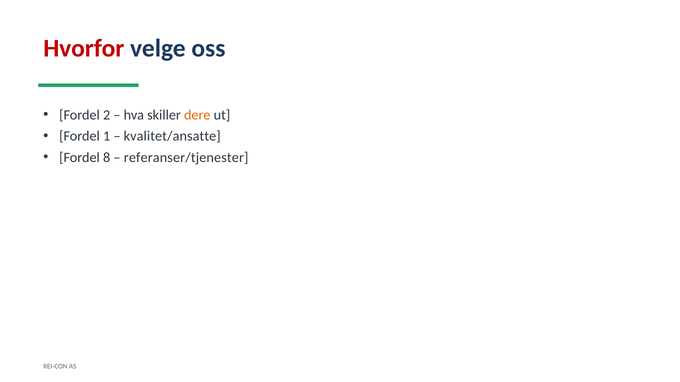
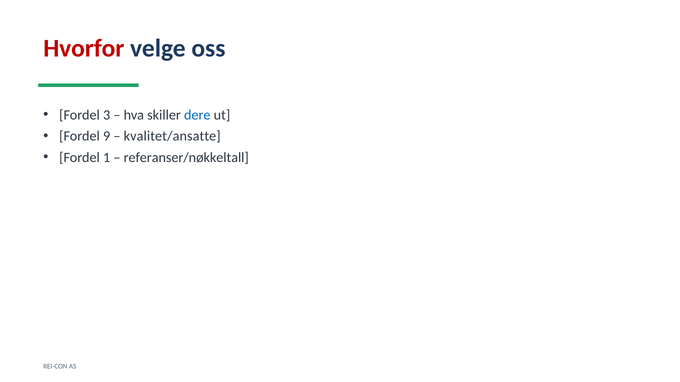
2: 2 -> 3
dere colour: orange -> blue
1: 1 -> 9
8: 8 -> 1
referanser/tjenester: referanser/tjenester -> referanser/nøkkeltall
